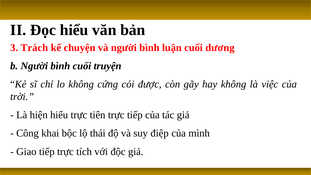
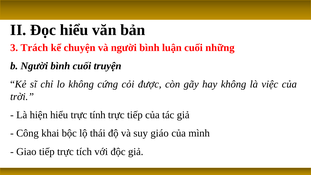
dương: dương -> những
tiên: tiên -> tính
điệp: điệp -> giáo
